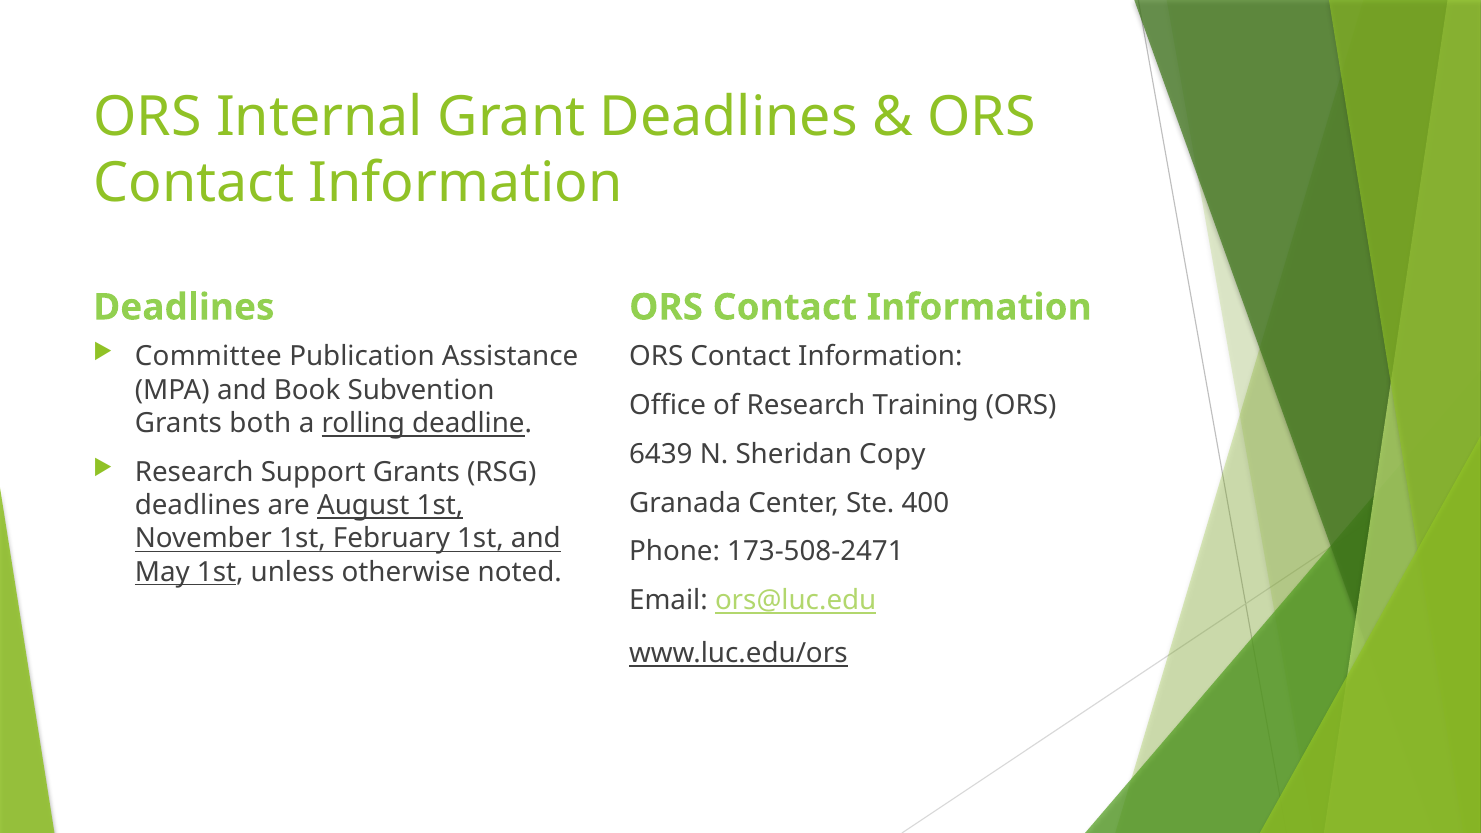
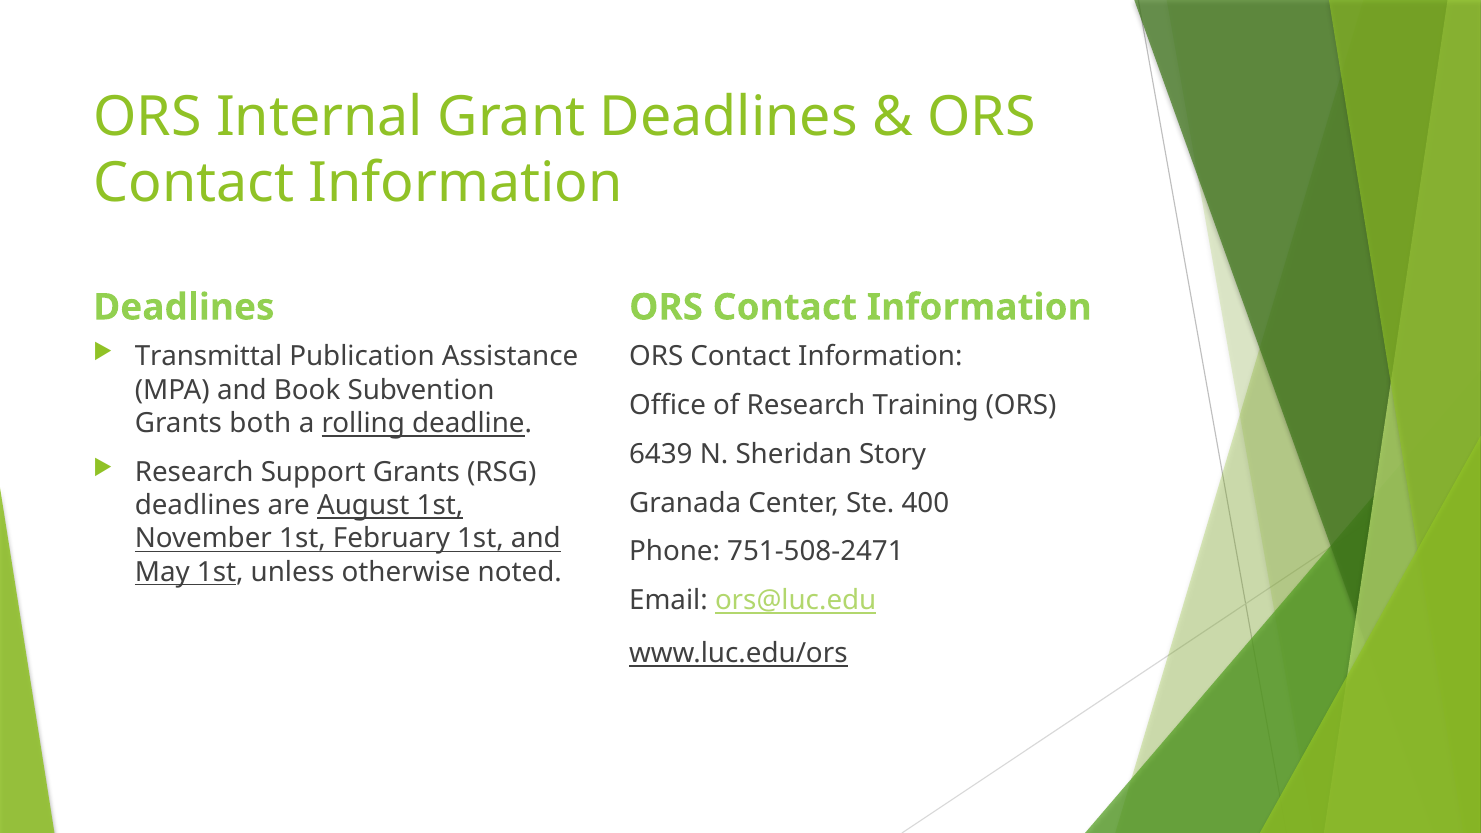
Committee: Committee -> Transmittal
Copy: Copy -> Story
173-508-2471: 173-508-2471 -> 751-508-2471
